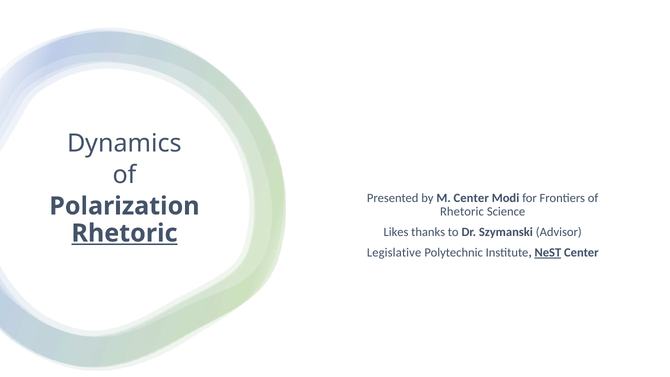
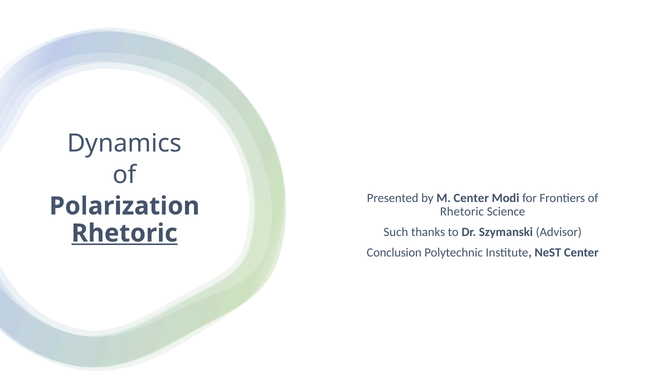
Likes: Likes -> Such
Legislative: Legislative -> Conclusion
NeST underline: present -> none
